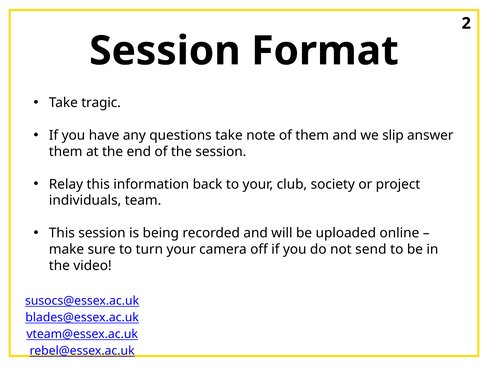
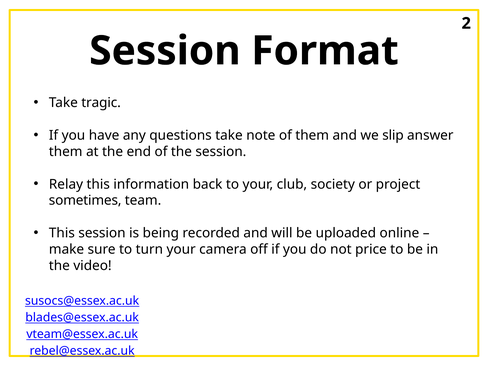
individuals: individuals -> sometimes
send: send -> price
